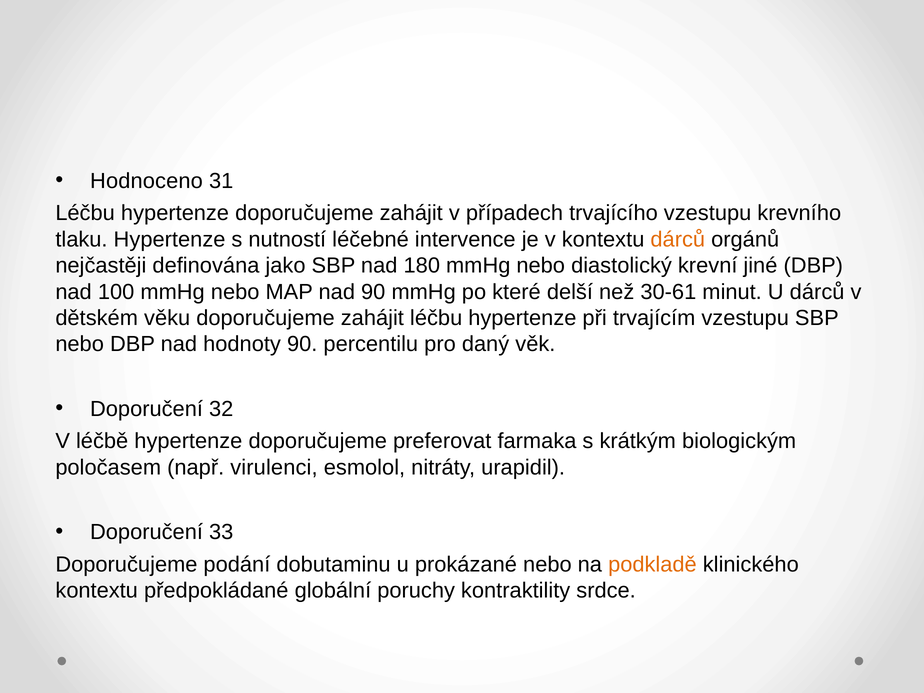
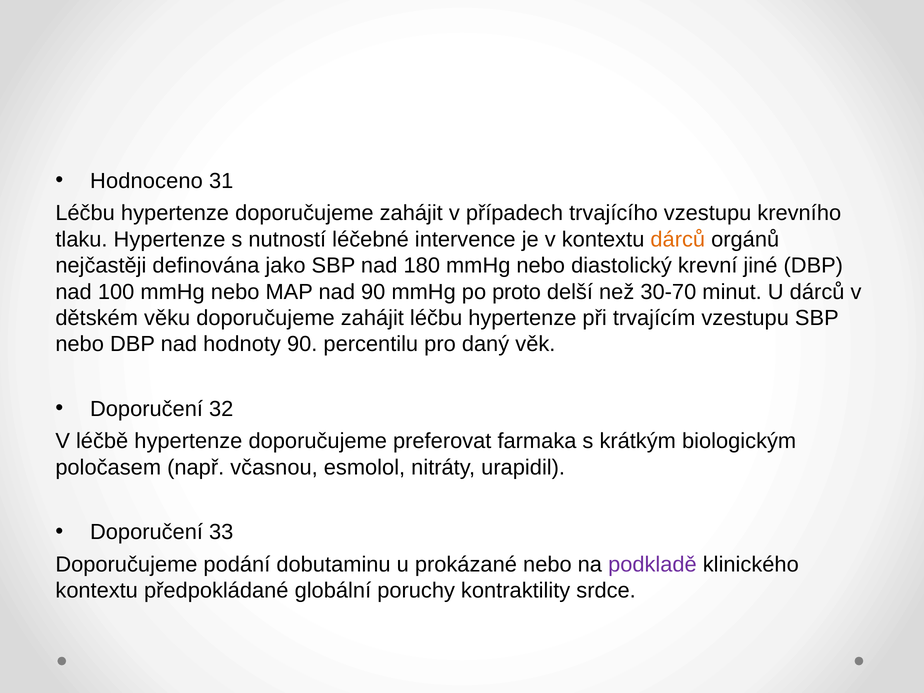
které: které -> proto
30-61: 30-61 -> 30-70
virulenci: virulenci -> včasnou
podkladě colour: orange -> purple
